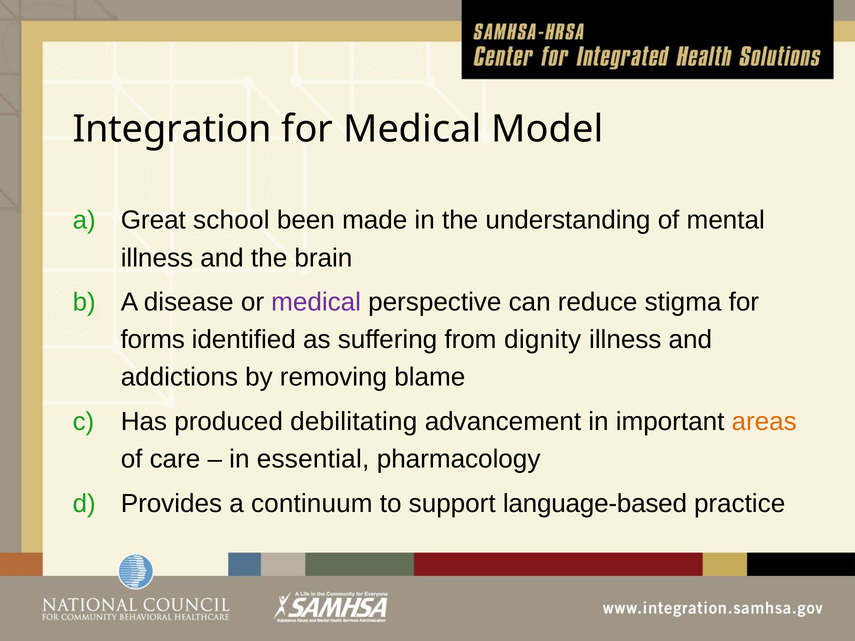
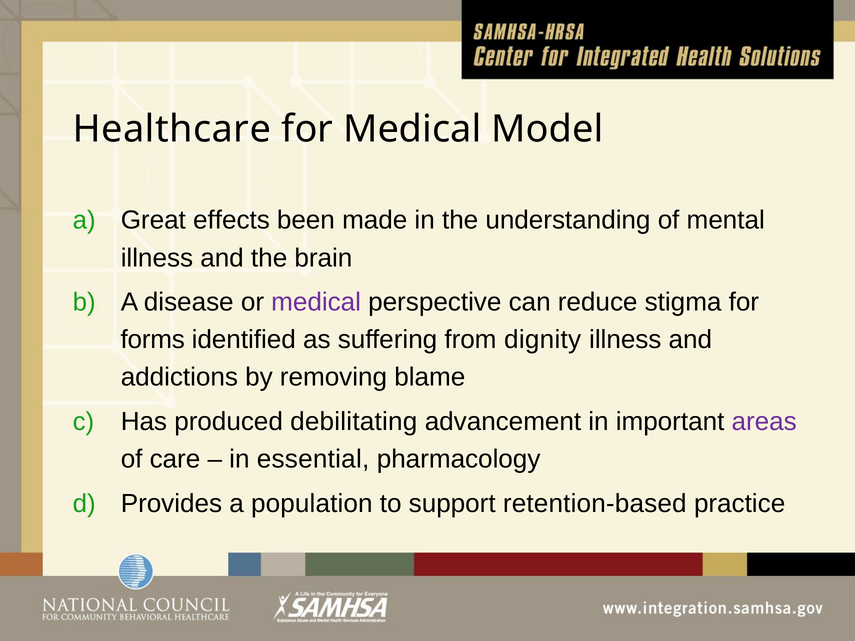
Integration: Integration -> Healthcare
school: school -> effects
areas colour: orange -> purple
continuum: continuum -> population
language-based: language-based -> retention-based
